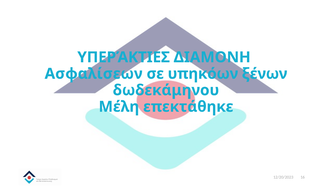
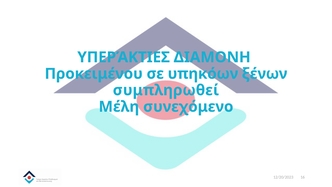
Ασφαλίσεων: Ασφαλίσεων -> Προκειμένου
δωδεκάμηνου: δωδεκάμηνου -> συμπληρωθεί
επεκτάθηκε: επεκτάθηκε -> συνεχόμενο
